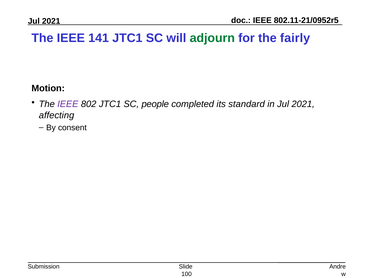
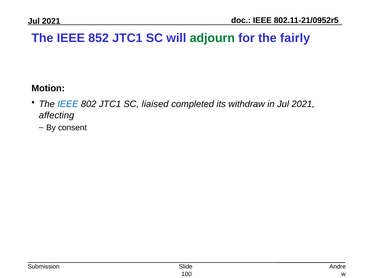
141: 141 -> 852
IEEE at (68, 104) colour: purple -> blue
people: people -> liaised
standard: standard -> withdraw
